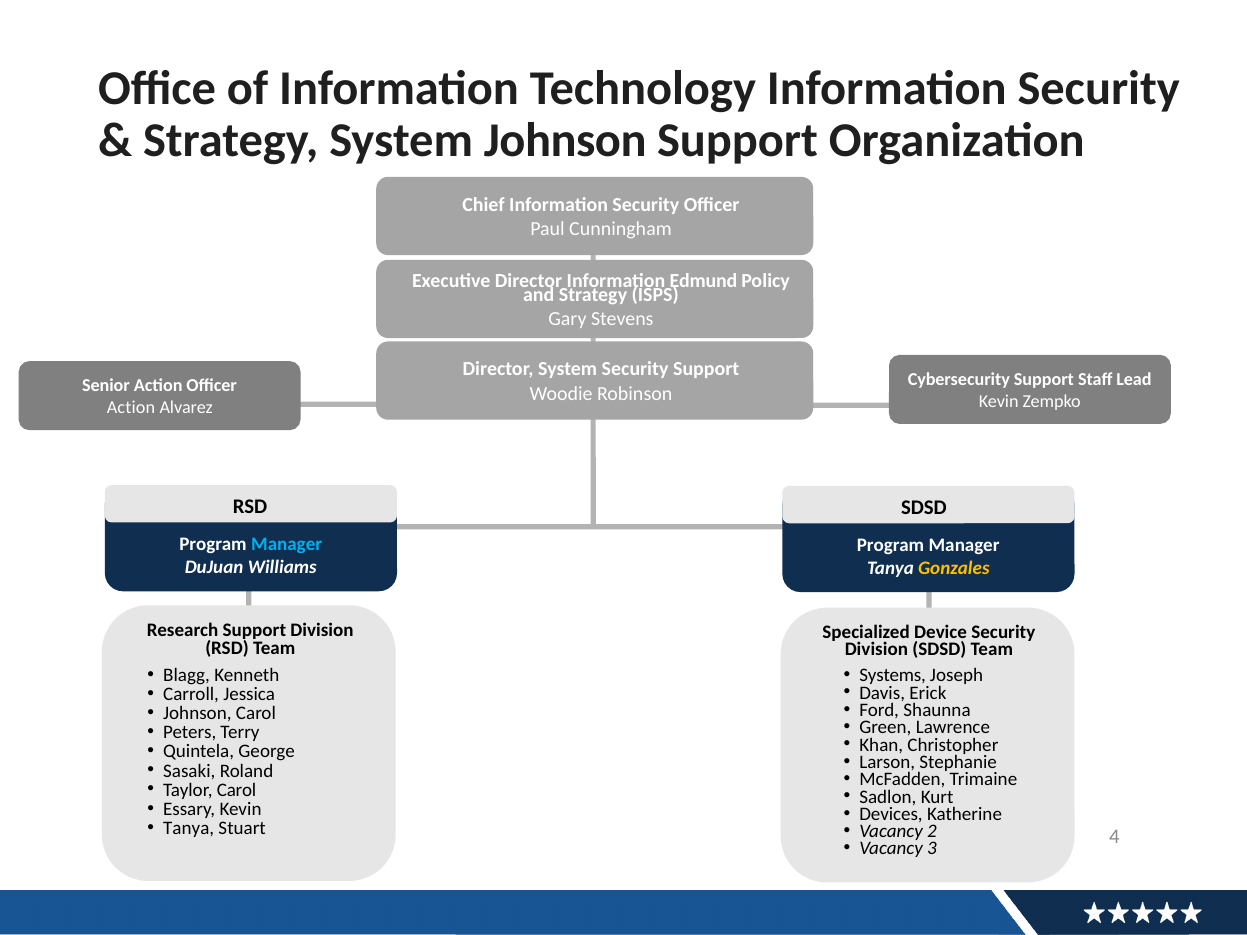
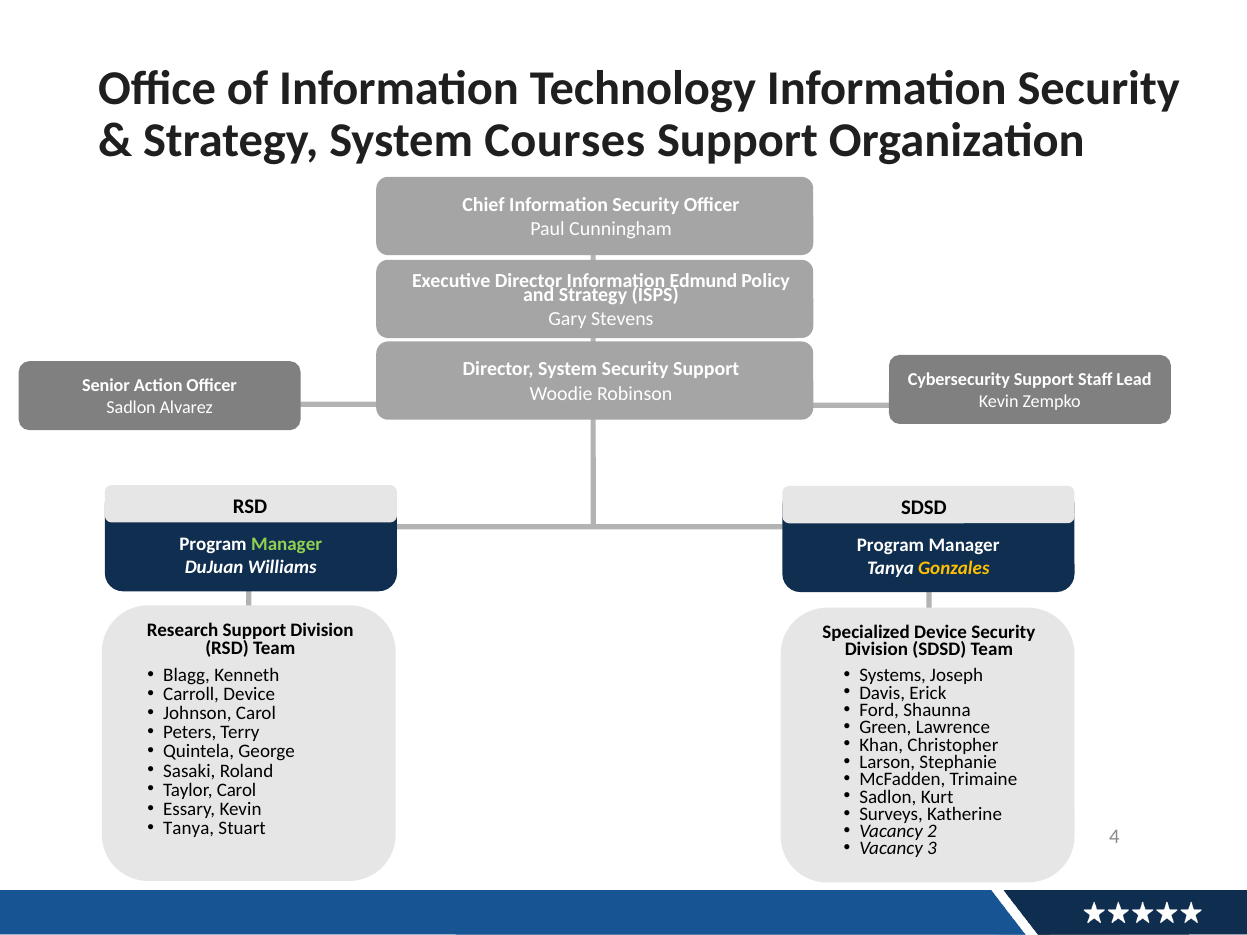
System Johnson: Johnson -> Courses
Action at (131, 408): Action -> Sadlon
Manager at (287, 544) colour: light blue -> light green
Carroll Jessica: Jessica -> Device
Devices: Devices -> Surveys
